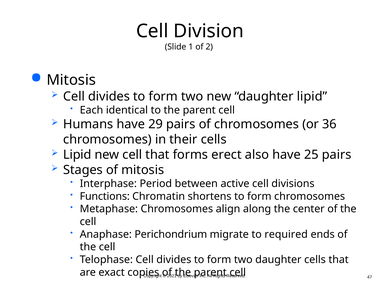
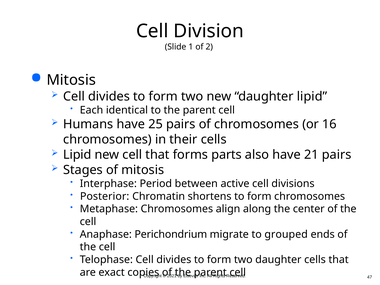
29: 29 -> 25
36: 36 -> 16
erect: erect -> parts
25: 25 -> 21
Functions: Functions -> Posterior
required: required -> grouped
